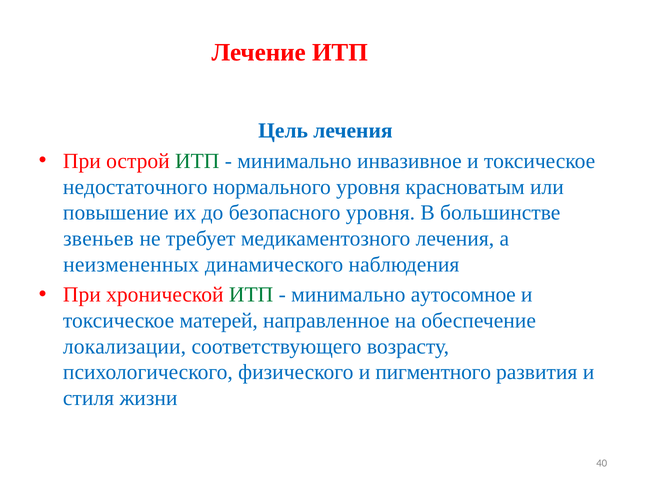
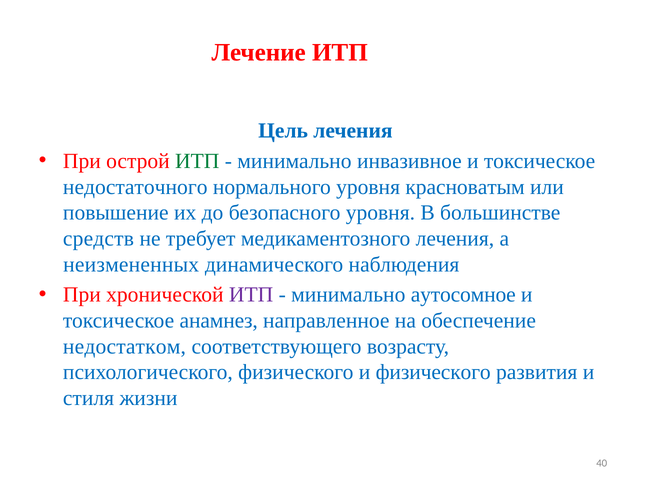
звеньев: звеньев -> средств
ИТП at (251, 294) colour: green -> purple
матерей: матерей -> анамнез
локализации: локализации -> недостатком
и пигментного: пигментного -> физического
